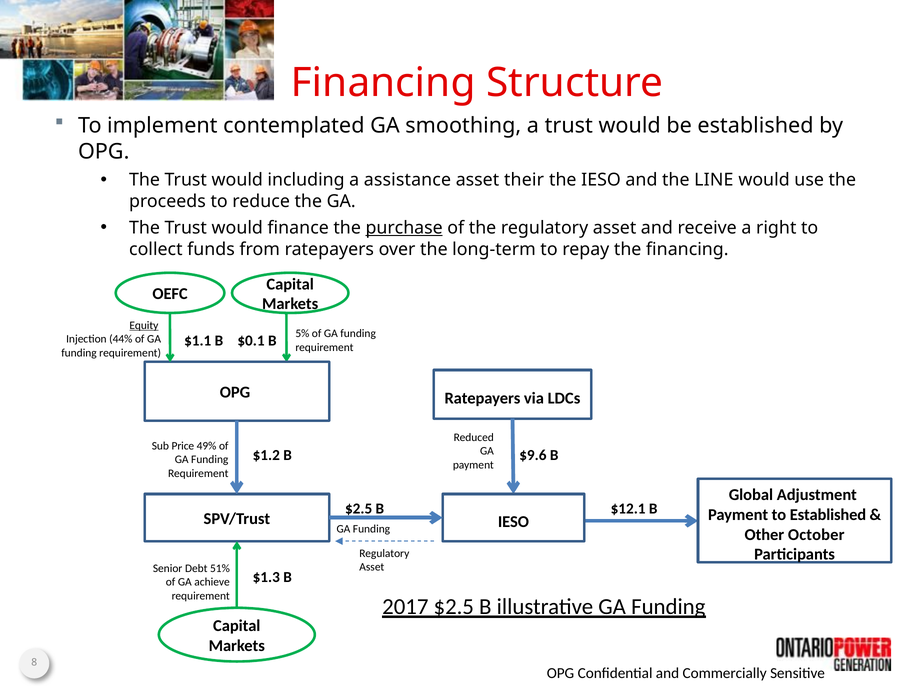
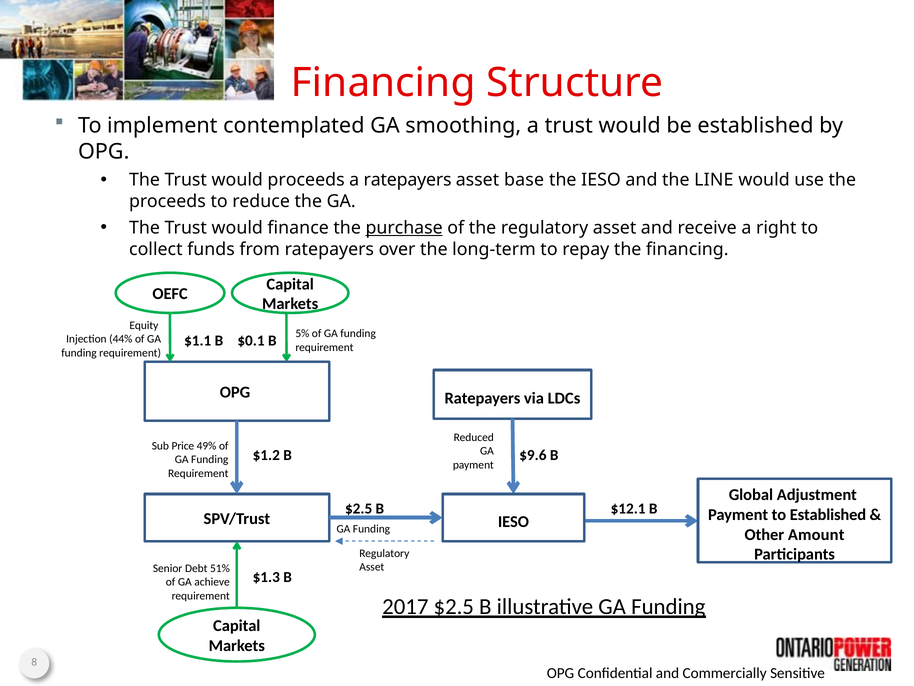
would including: including -> proceeds
a assistance: assistance -> ratepayers
their: their -> base
Equity underline: present -> none
October: October -> Amount
